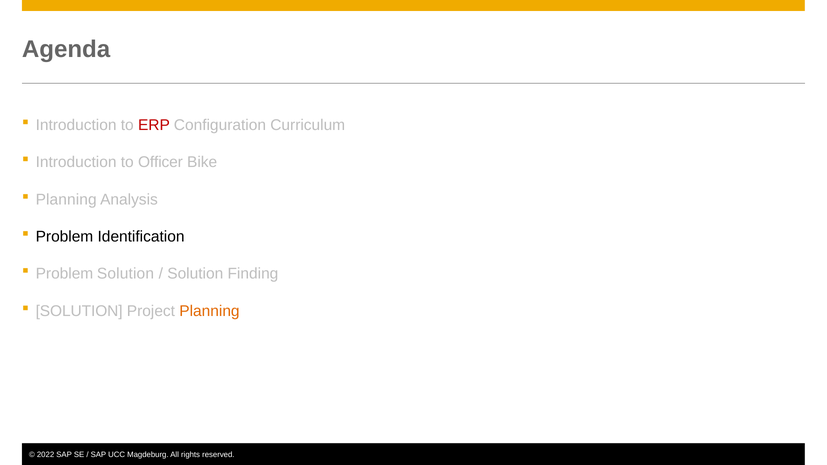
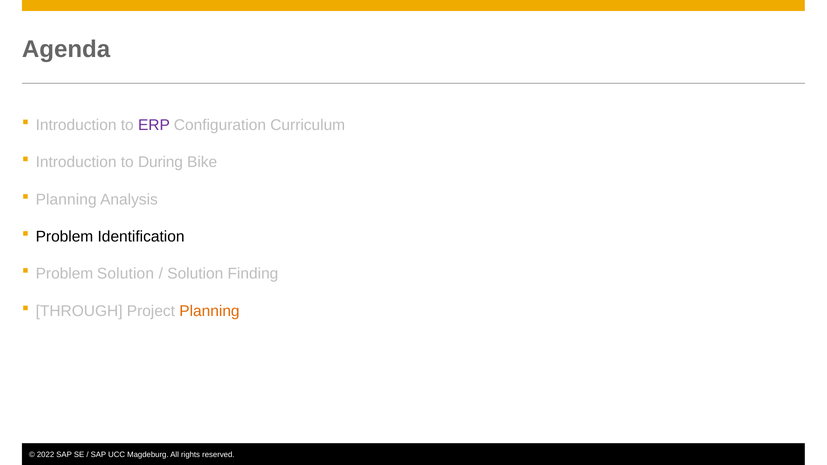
ERP colour: red -> purple
Officer: Officer -> During
SOLUTION at (79, 311): SOLUTION -> THROUGH
